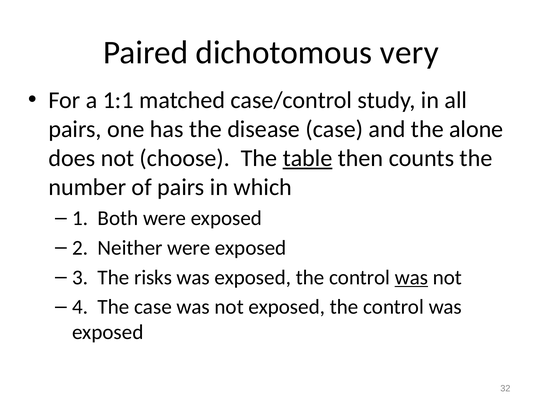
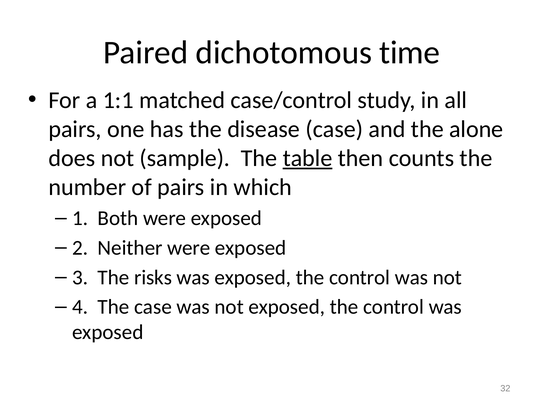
very: very -> time
choose: choose -> sample
was at (411, 278) underline: present -> none
